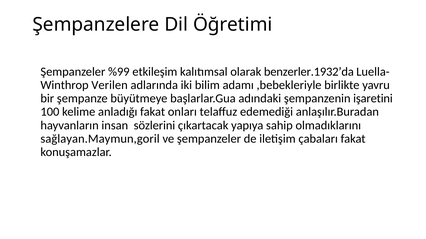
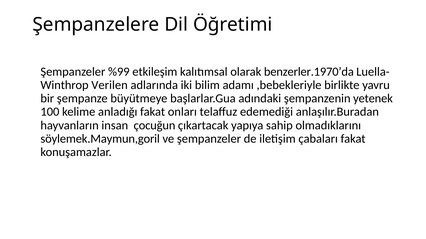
benzerler.1932’da: benzerler.1932’da -> benzerler.1970’da
işaretini: işaretini -> yetenek
sözlerini: sözlerini -> çocuğun
sağlayan.Maymun,goril: sağlayan.Maymun,goril -> söylemek.Maymun,goril
